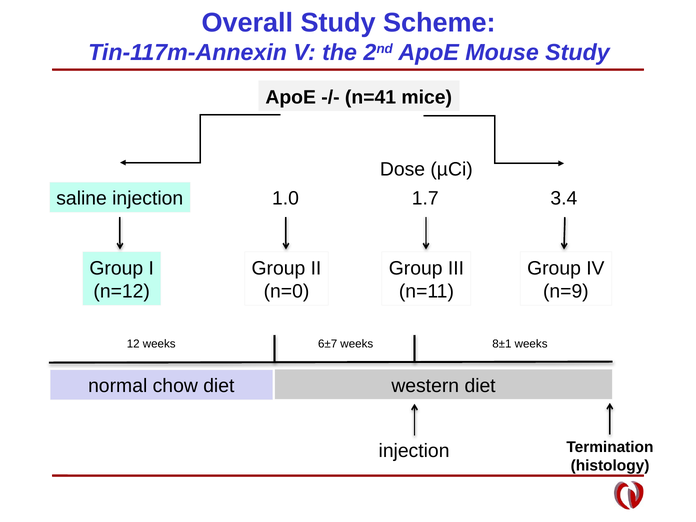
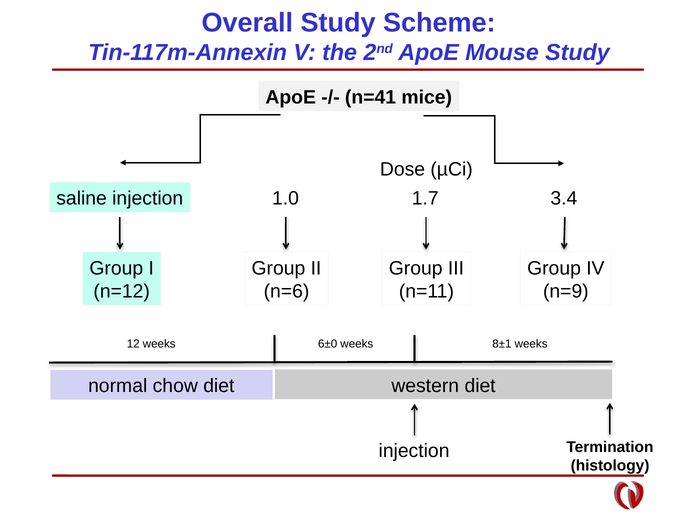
n=0: n=0 -> n=6
6±7: 6±7 -> 6±0
